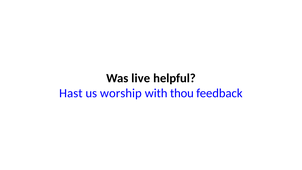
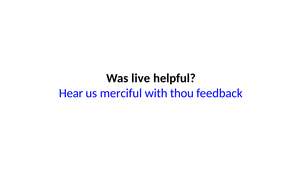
Hast: Hast -> Hear
worship: worship -> merciful
